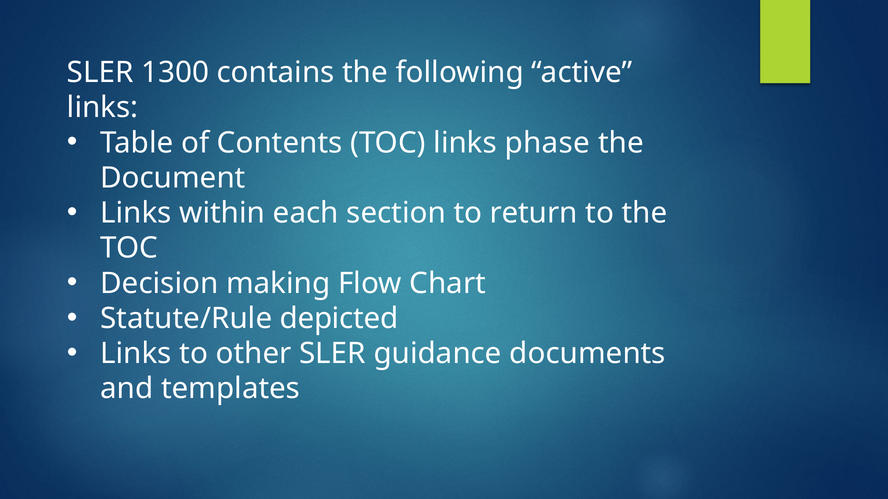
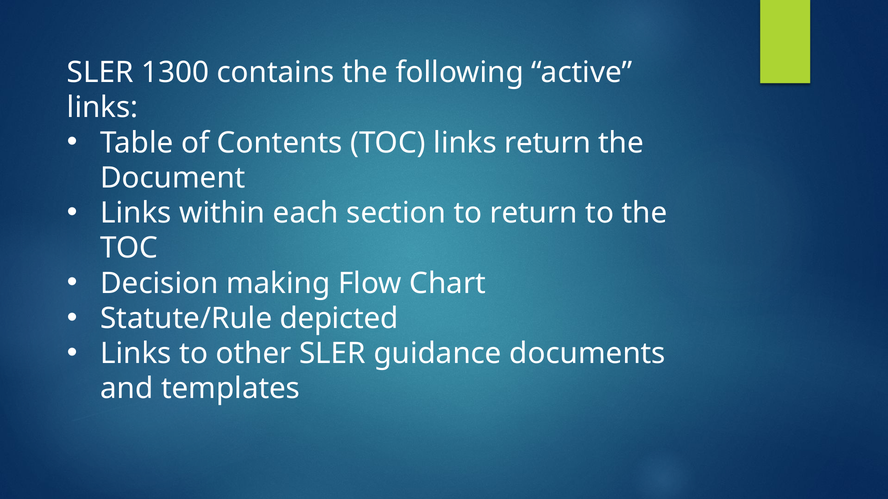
links phase: phase -> return
